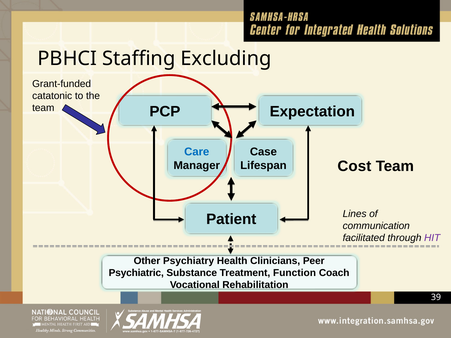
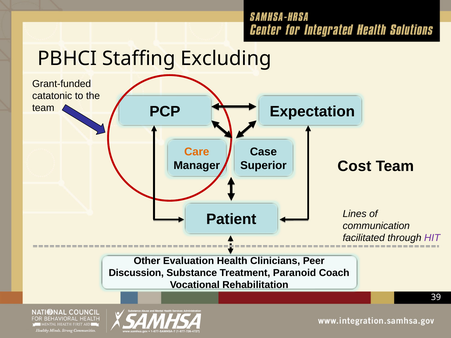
Care colour: blue -> orange
Lifespan: Lifespan -> Superior
Psychiatry: Psychiatry -> Evaluation
Psychiatric: Psychiatric -> Discussion
Function: Function -> Paranoid
